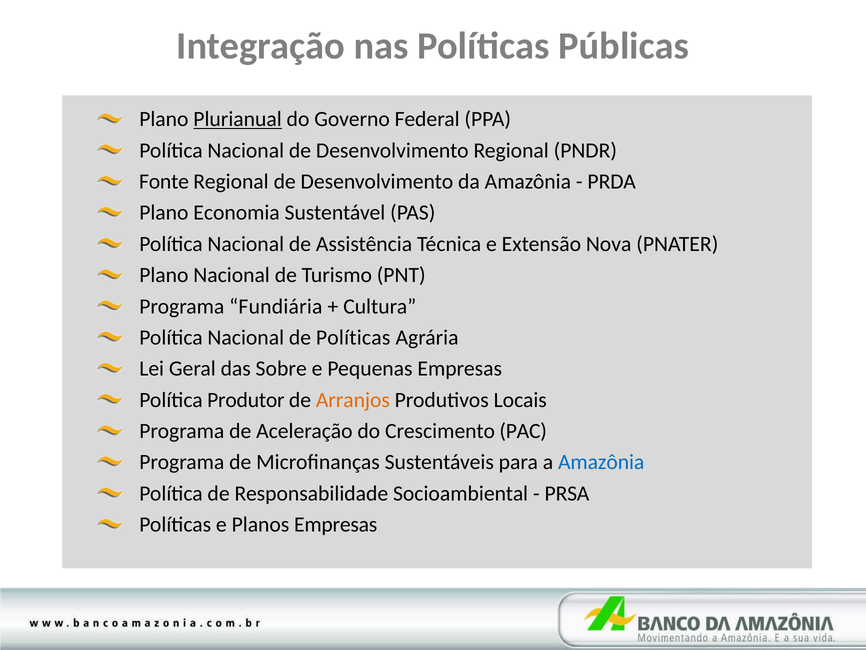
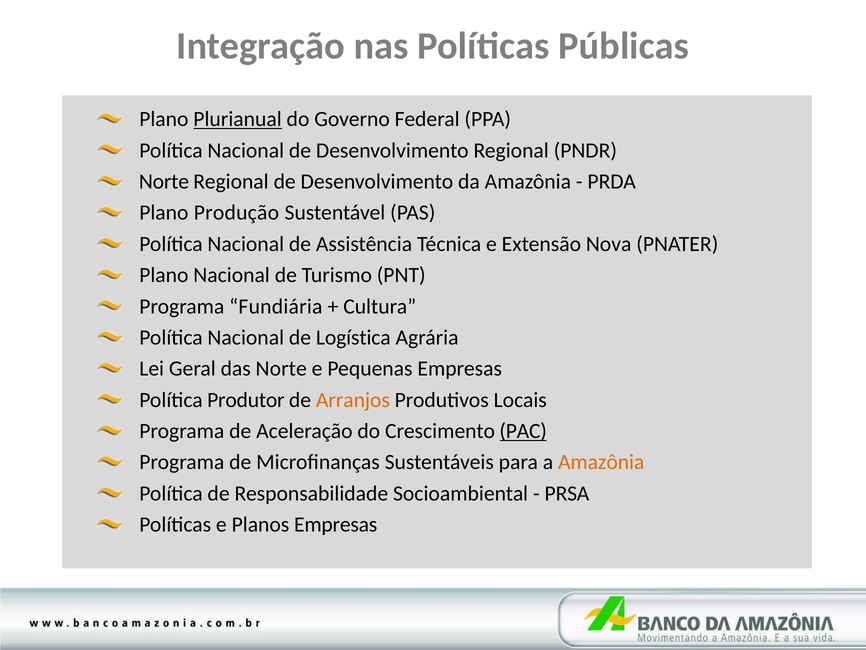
Fonte at (164, 182): Fonte -> Norte
Economia: Economia -> Produção
de Políticas: Políticas -> Logística
das Sobre: Sobre -> Norte
PAC underline: none -> present
Amazônia at (601, 462) colour: blue -> orange
